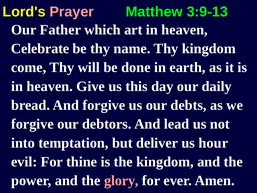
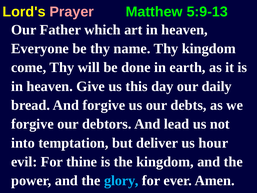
3:9-13: 3:9-13 -> 5:9-13
Celebrate: Celebrate -> Everyone
glory colour: pink -> light blue
